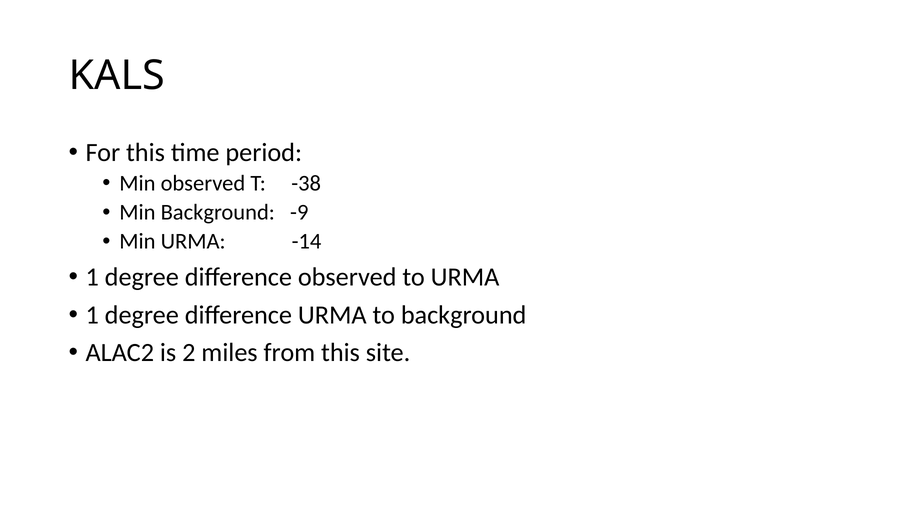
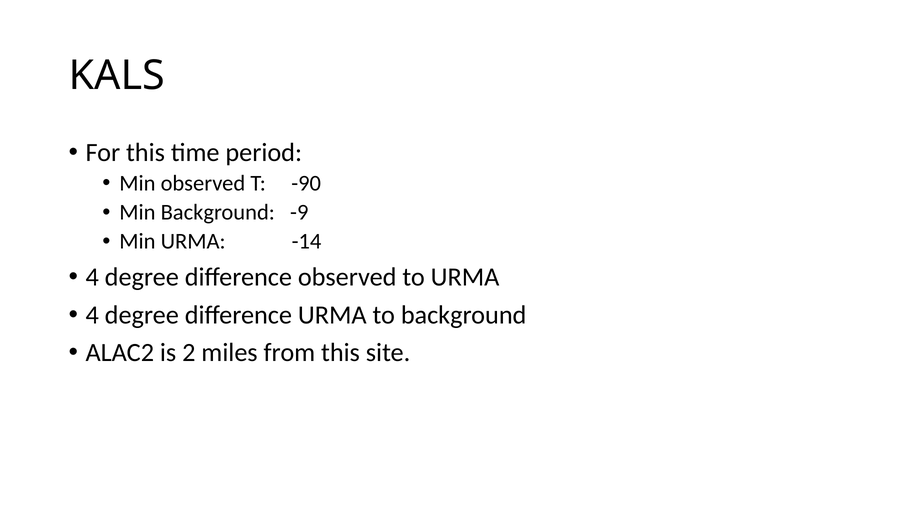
-38: -38 -> -90
1 at (92, 277): 1 -> 4
1 at (92, 315): 1 -> 4
